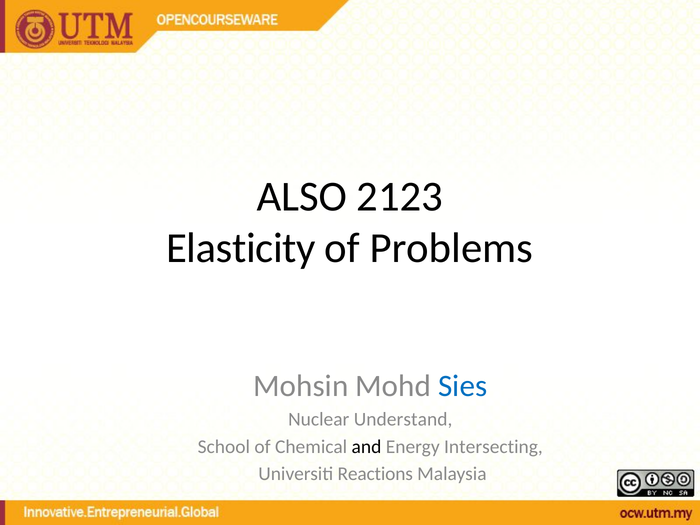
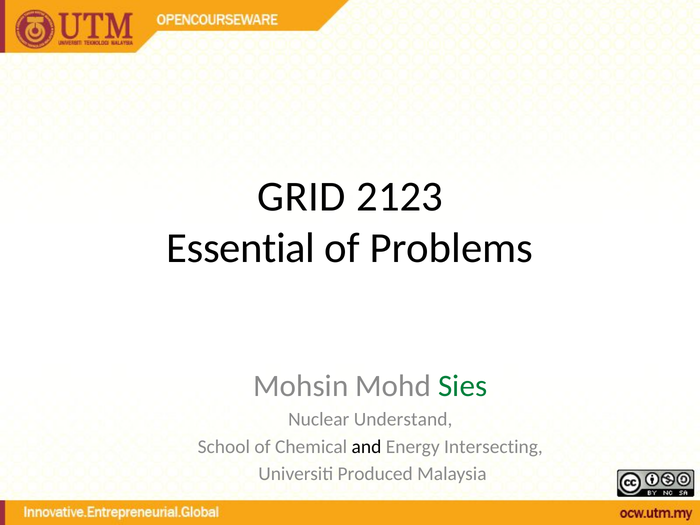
ALSO: ALSO -> GRID
Elasticity: Elasticity -> Essential
Sies colour: blue -> green
Reactions: Reactions -> Produced
